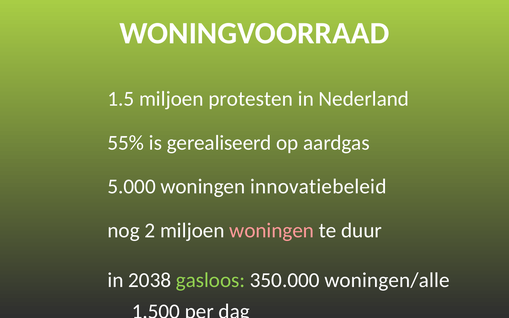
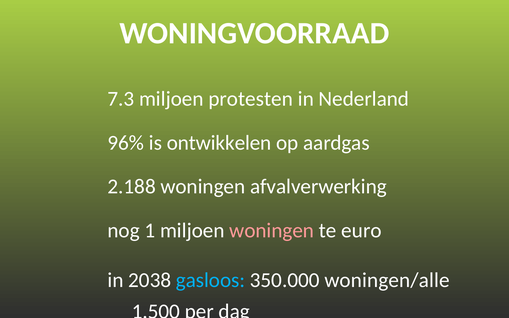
1.5: 1.5 -> 7.3
55%: 55% -> 96%
gerealiseerd: gerealiseerd -> ontwikkelen
5.000: 5.000 -> 2.188
innovatiebeleid: innovatiebeleid -> afvalverwerking
2: 2 -> 1
duur: duur -> euro
gasloos colour: light green -> light blue
